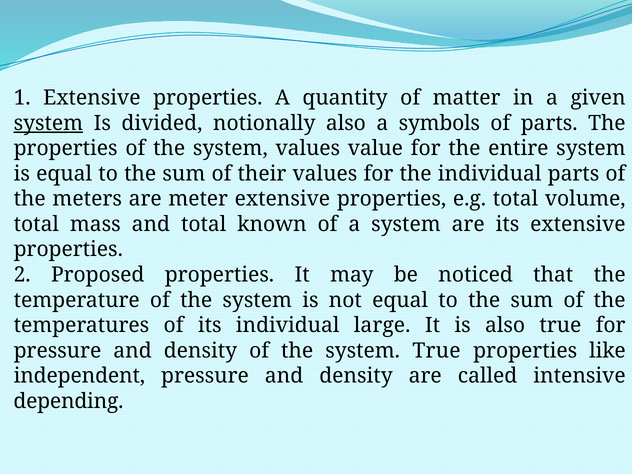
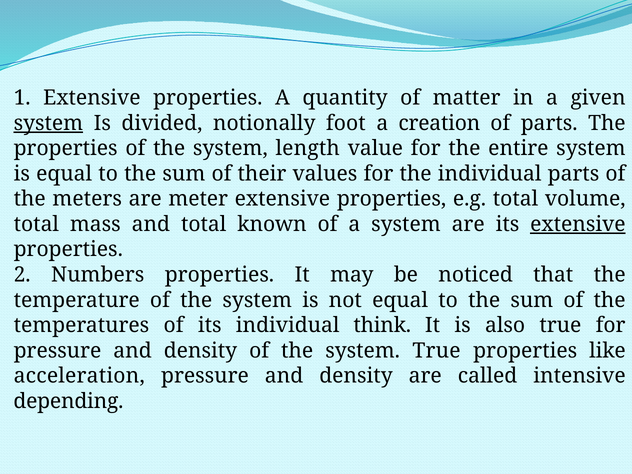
notionally also: also -> foot
symbols: symbols -> creation
system values: values -> length
extensive at (578, 224) underline: none -> present
Proposed: Proposed -> Numbers
large: large -> think
independent: independent -> acceleration
